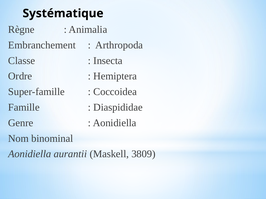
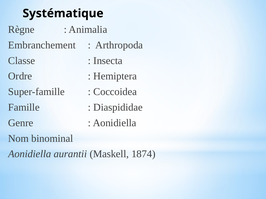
3809: 3809 -> 1874
